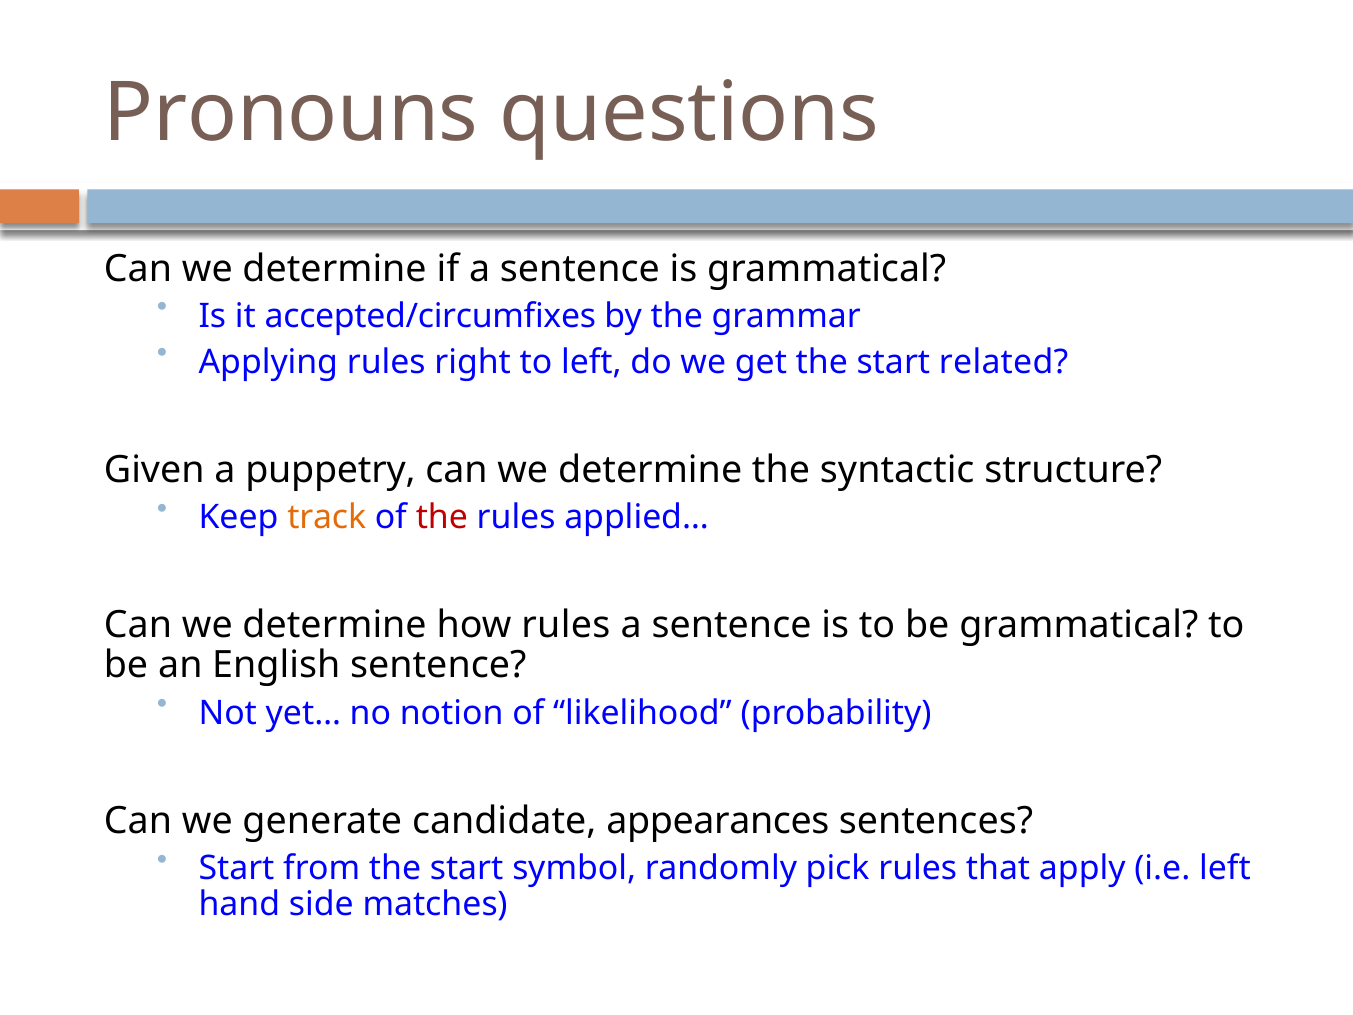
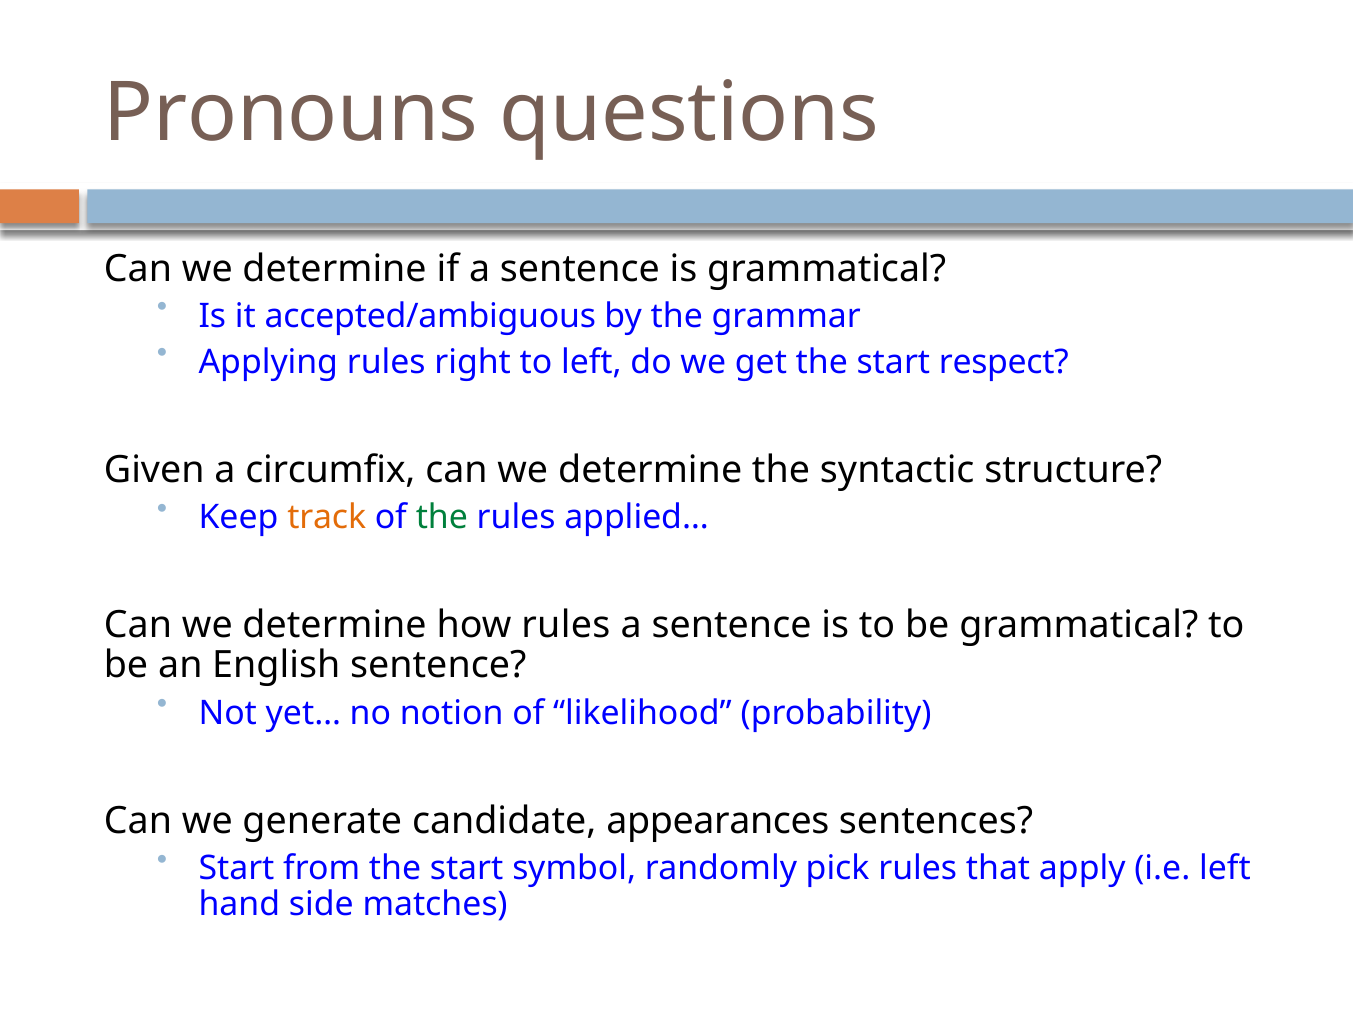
accepted/circumfixes: accepted/circumfixes -> accepted/ambiguous
related: related -> respect
puppetry: puppetry -> circumfix
the at (442, 517) colour: red -> green
